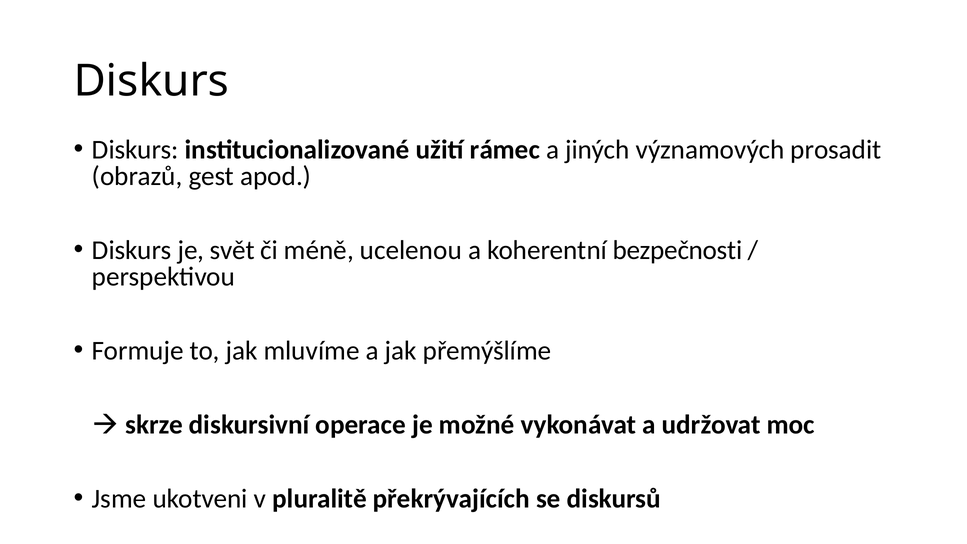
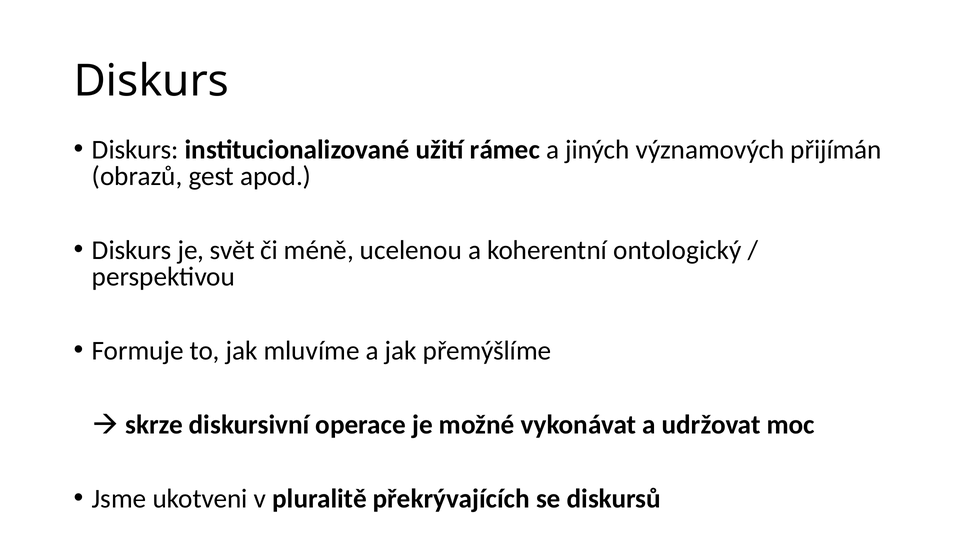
prosadit: prosadit -> přijímán
bezpečnosti: bezpečnosti -> ontologický
